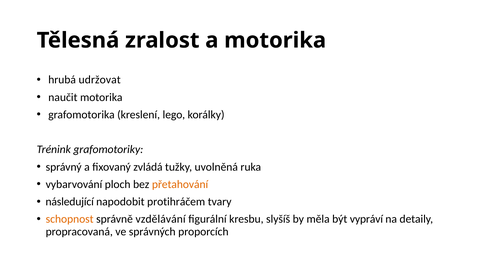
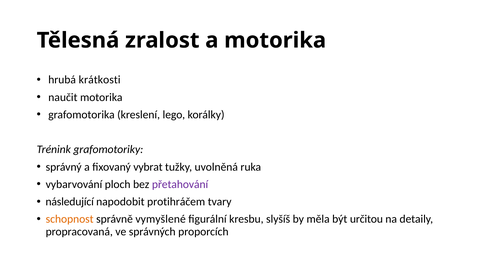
udržovat: udržovat -> krátkosti
zvládá: zvládá -> vybrat
přetahování colour: orange -> purple
vzdělávání: vzdělávání -> vymyšlené
vypráví: vypráví -> určitou
